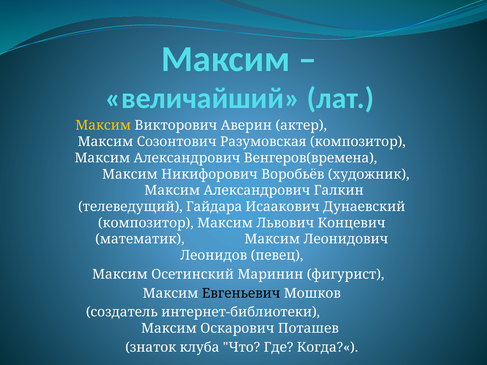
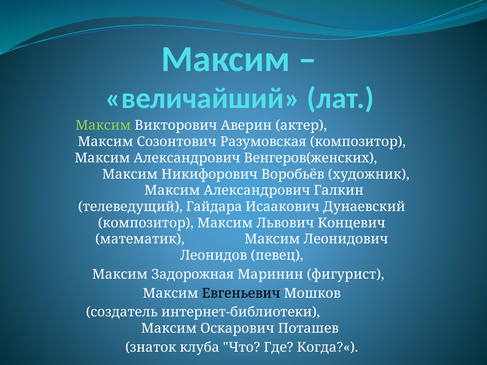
Максим at (103, 126) colour: yellow -> light green
Венгеров(времена: Венгеров(времена -> Венгеров(женских
Осетинский: Осетинский -> Задорожная
